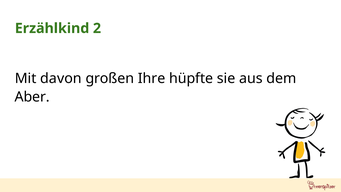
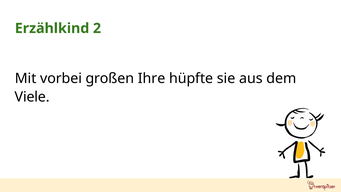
davon: davon -> vorbei
Aber: Aber -> Viele
